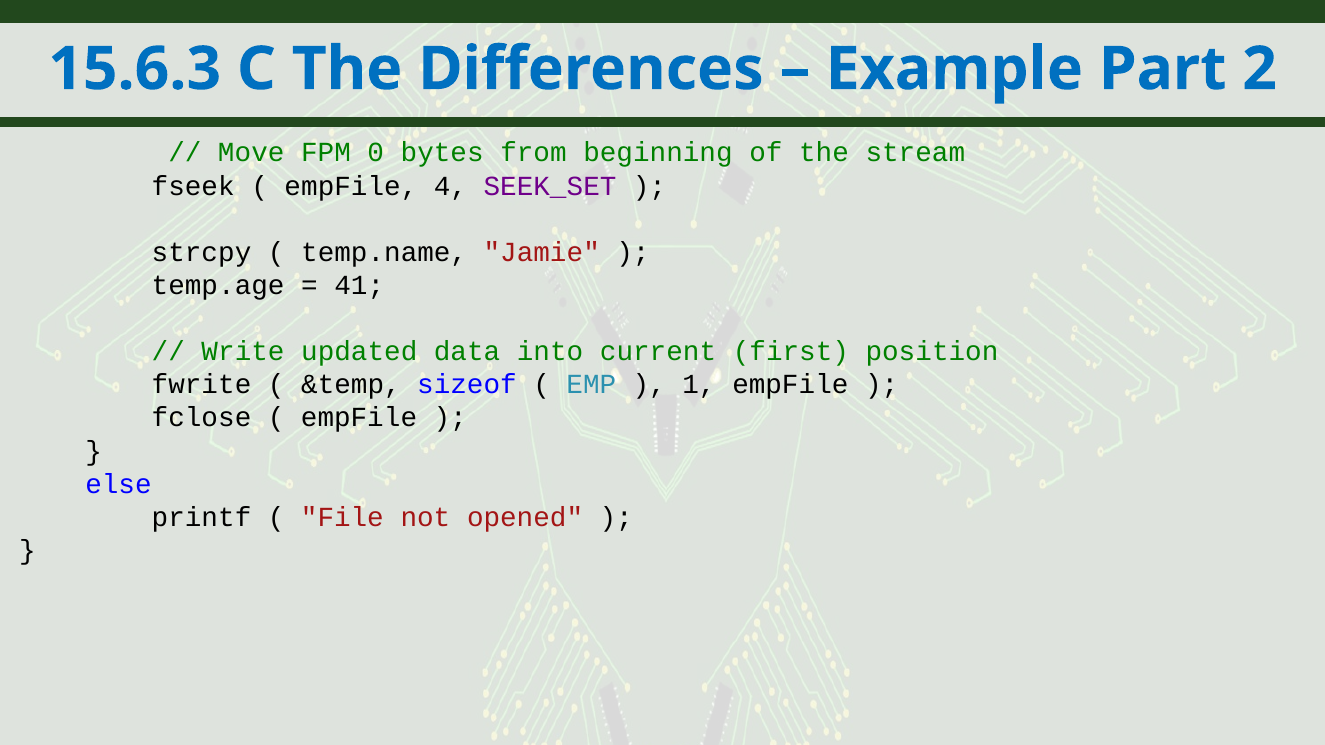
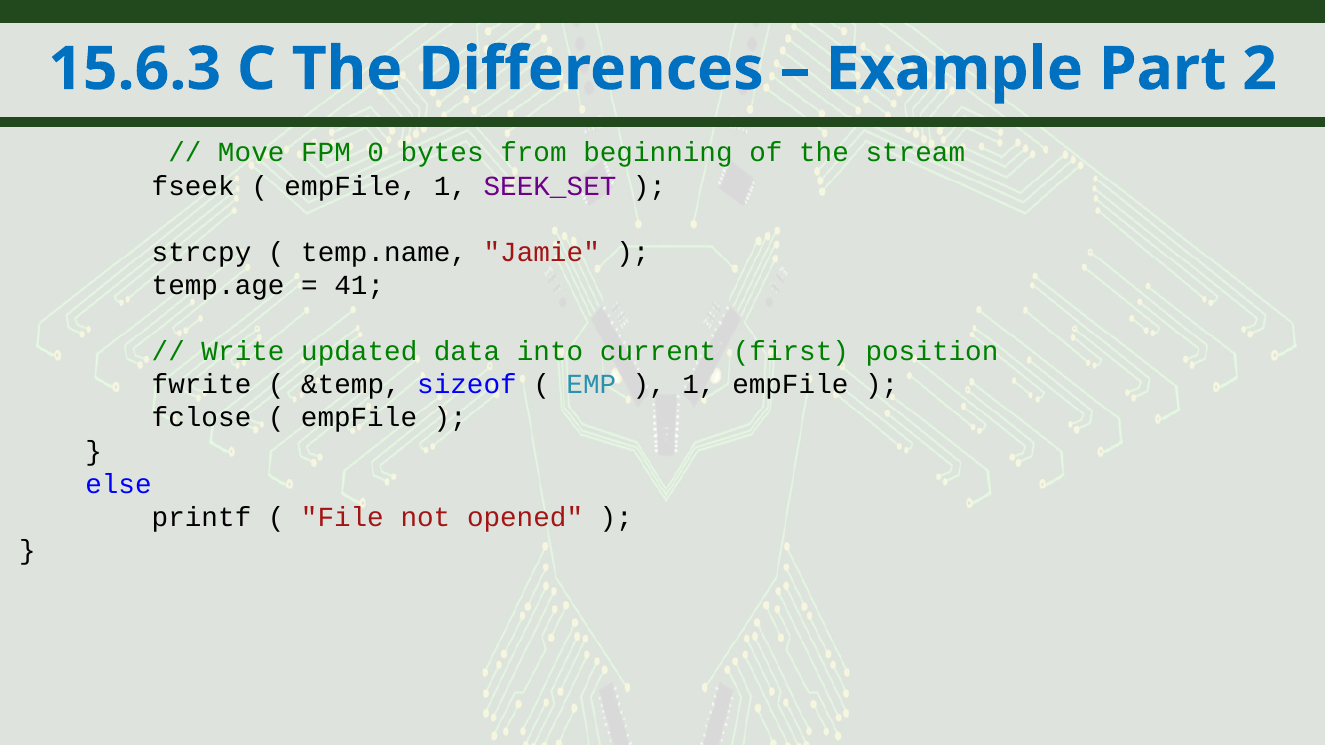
empFile 4: 4 -> 1
